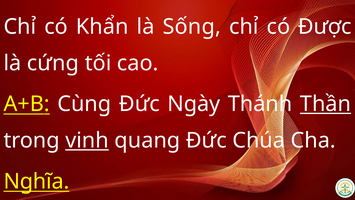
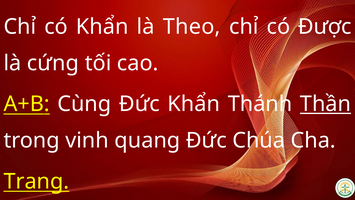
Sống: Sống -> Theo
Đức Ngày: Ngày -> Khẩn
vinh underline: present -> none
Nghĩa: Nghĩa -> Trang
